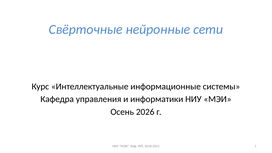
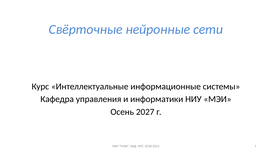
2026: 2026 -> 2027
